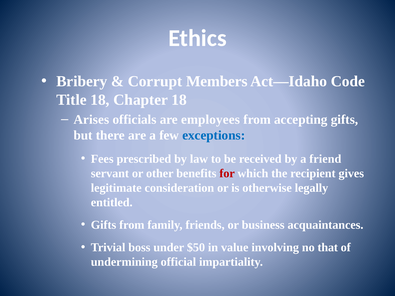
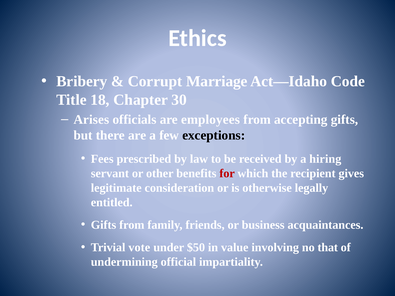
Members: Members -> Marriage
Chapter 18: 18 -> 30
exceptions colour: blue -> black
friend: friend -> hiring
boss: boss -> vote
